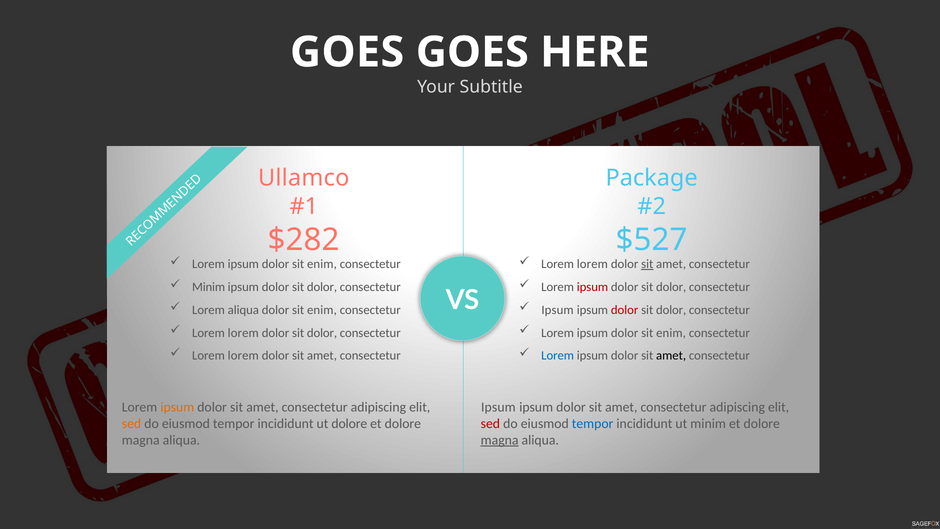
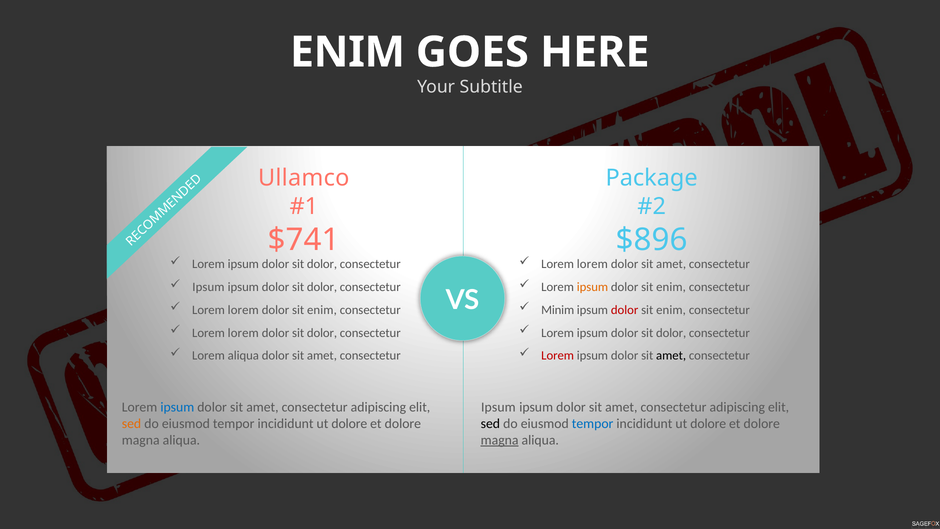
GOES at (347, 52): GOES -> ENIM
$282: $282 -> $741
$527: $527 -> $896
enim at (322, 264): enim -> dolor
sit at (647, 264) underline: present -> none
Minim at (209, 287): Minim -> Ipsum
ipsum at (592, 287) colour: red -> orange
dolor at (671, 287): dolor -> enim
aliqua at (243, 310): aliqua -> lorem
Ipsum at (558, 310): Ipsum -> Minim
dolor at (671, 310): dolor -> enim
enim at (671, 333): enim -> dolor
lorem at (243, 356): lorem -> aliqua
Lorem at (558, 356) colour: blue -> red
ipsum at (177, 407) colour: orange -> blue
sed at (490, 424) colour: red -> black
minim at (708, 424): minim -> dolore
